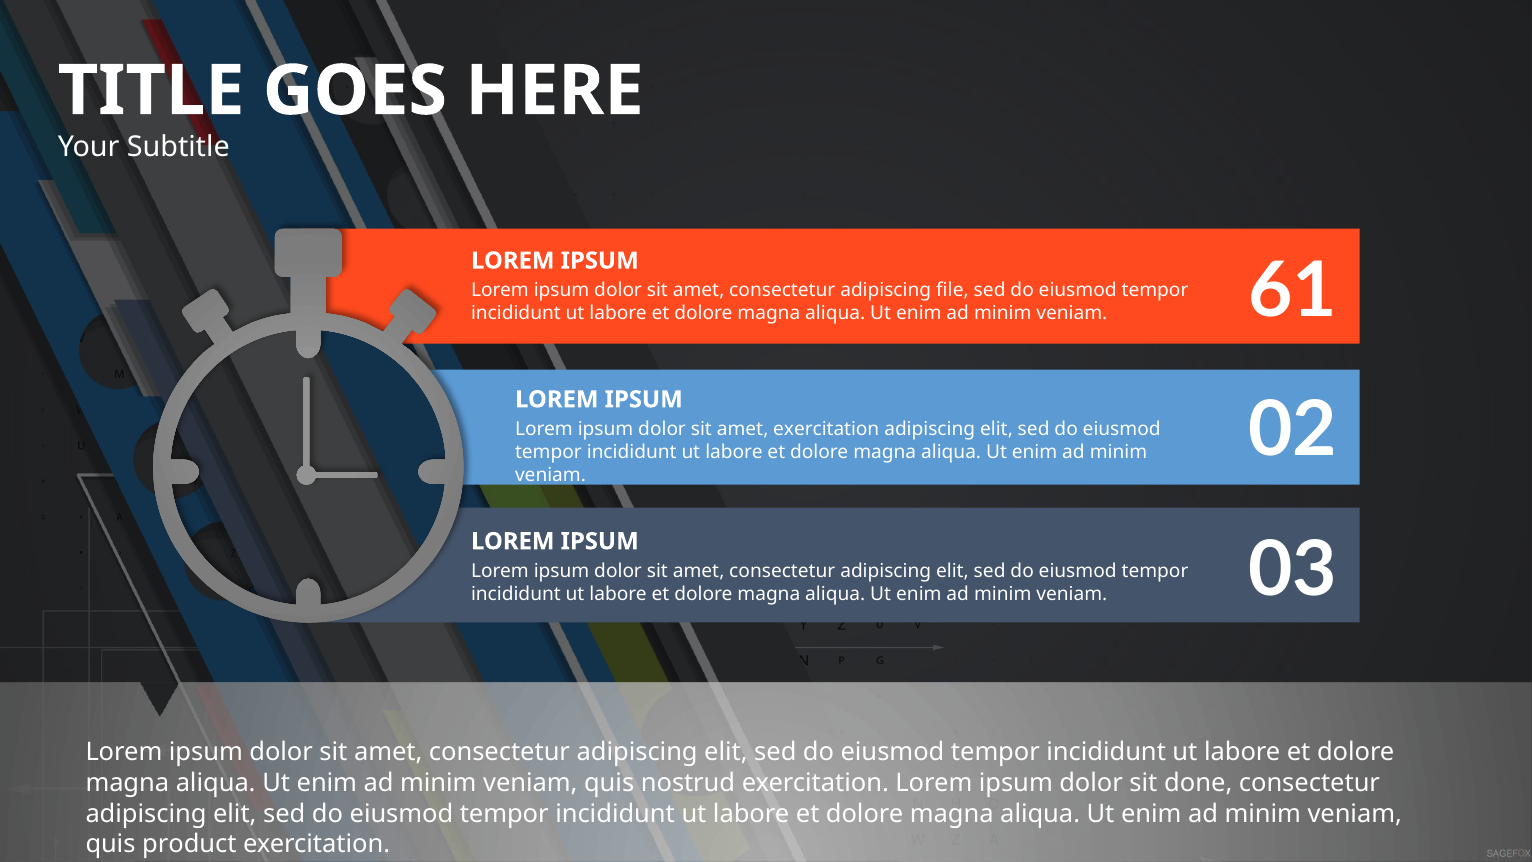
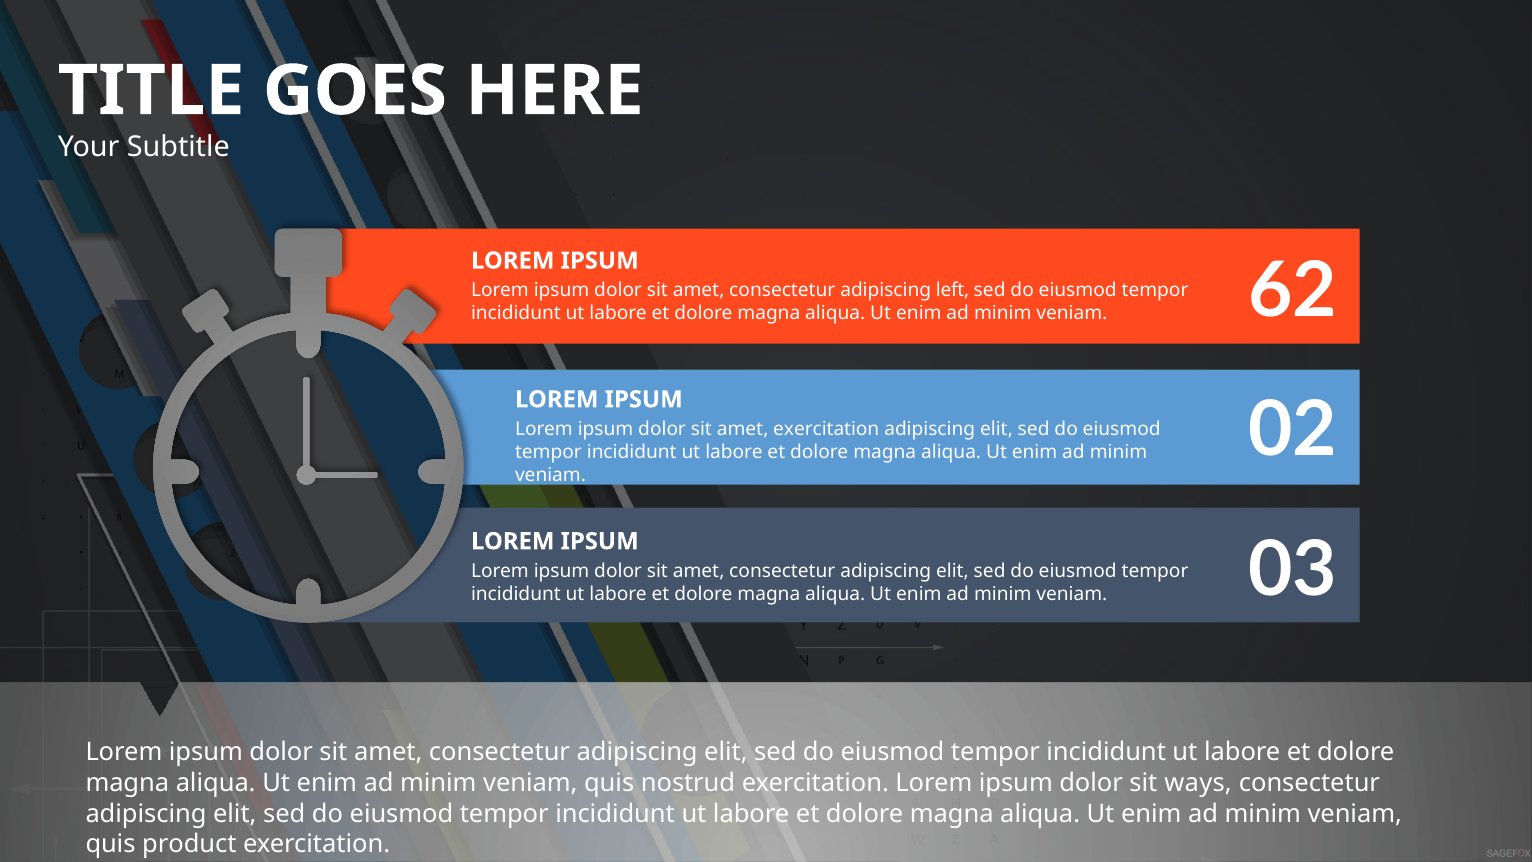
file: file -> left
61: 61 -> 62
done: done -> ways
